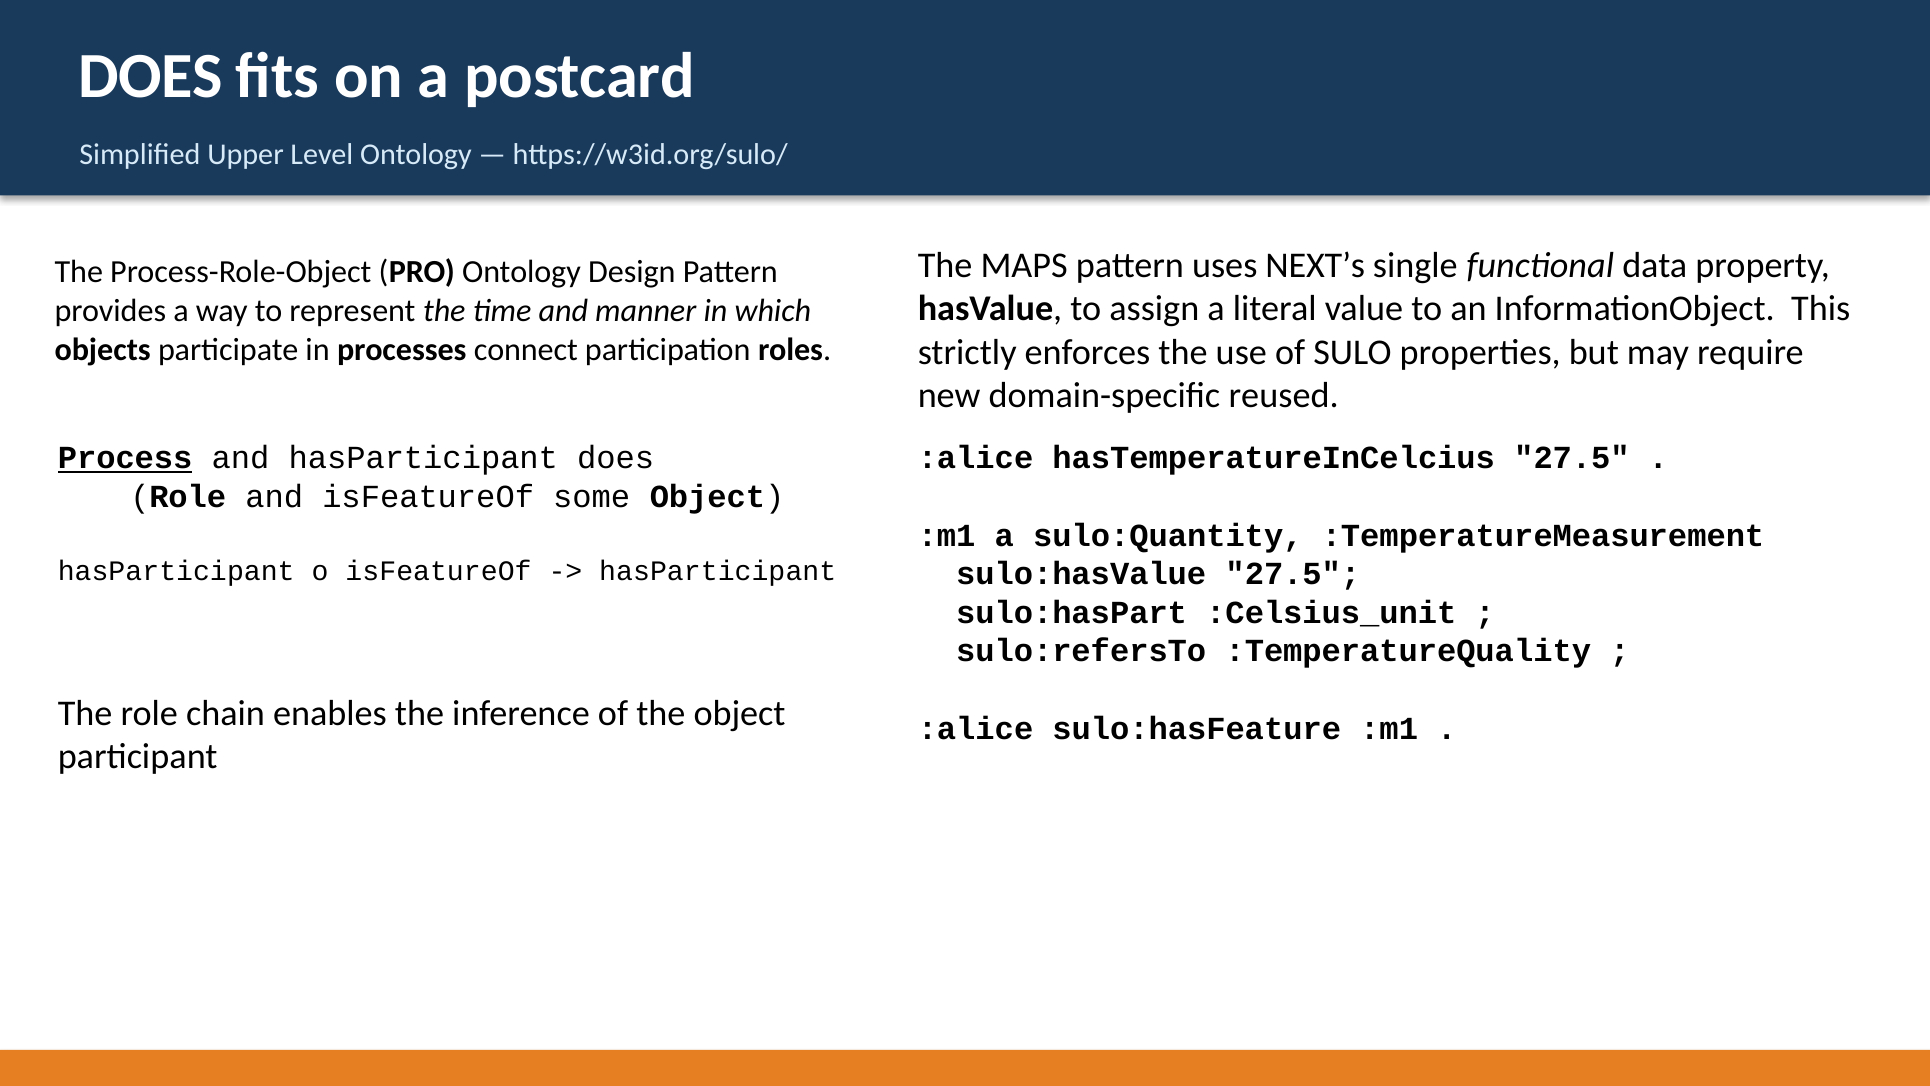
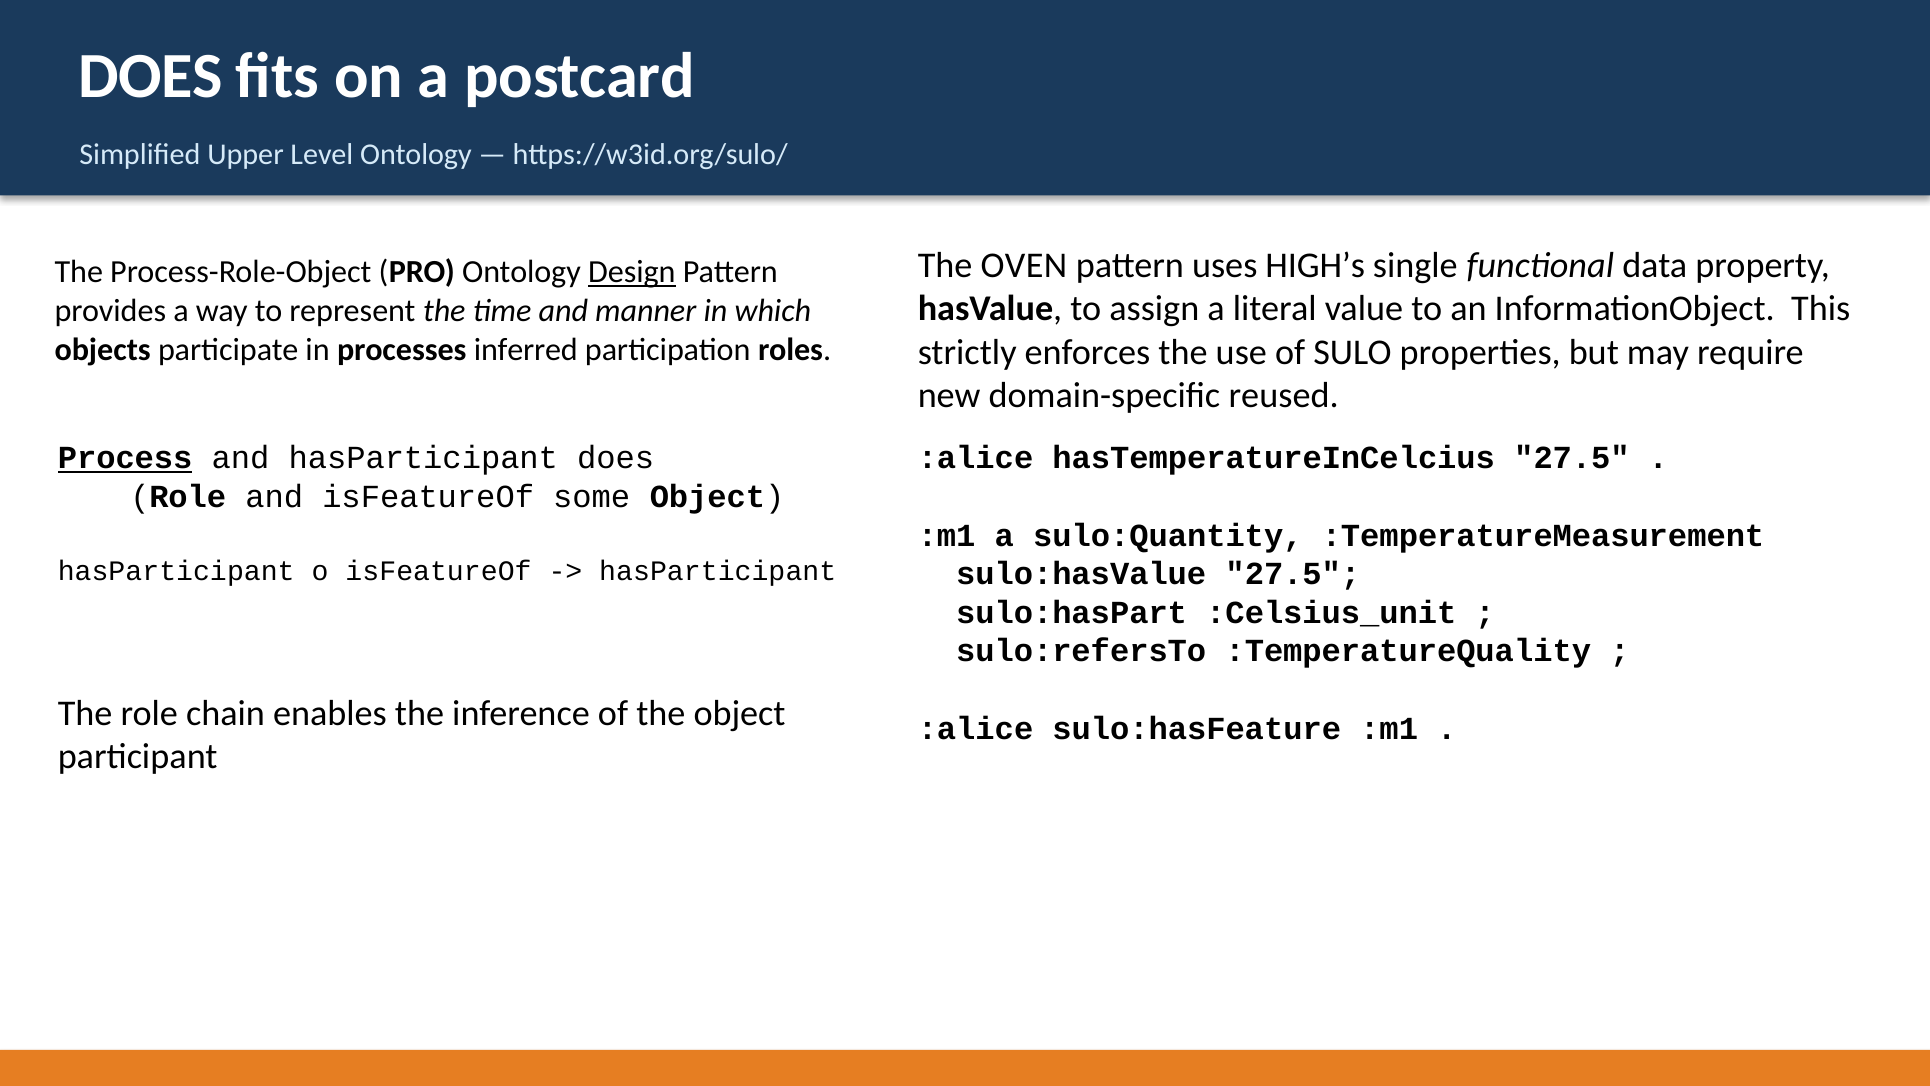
MAPS: MAPS -> OVEN
NEXT’s: NEXT’s -> HIGH’s
Design underline: none -> present
connect: connect -> inferred
